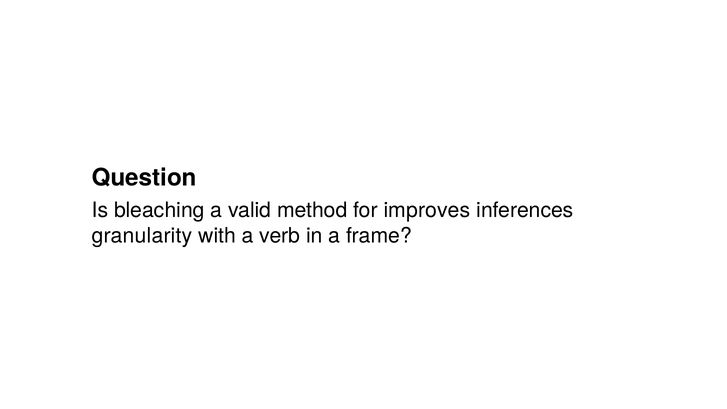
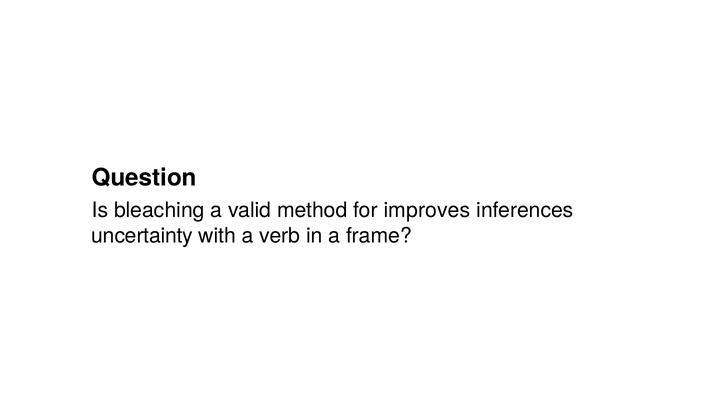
granularity: granularity -> uncertainty
